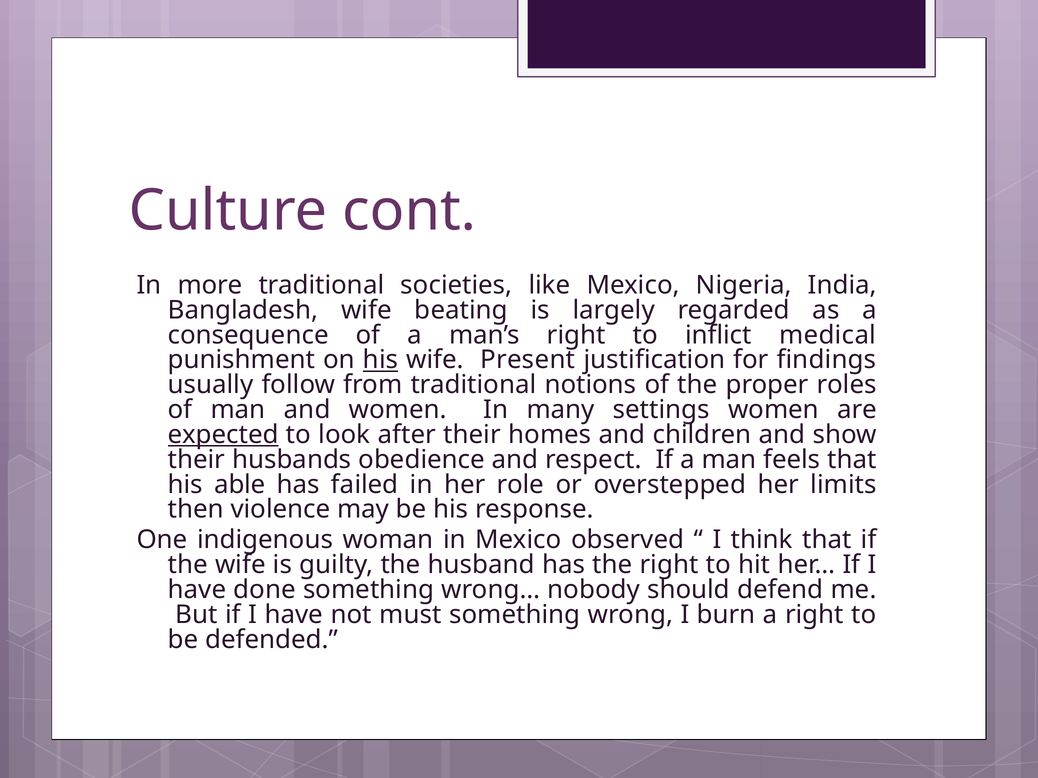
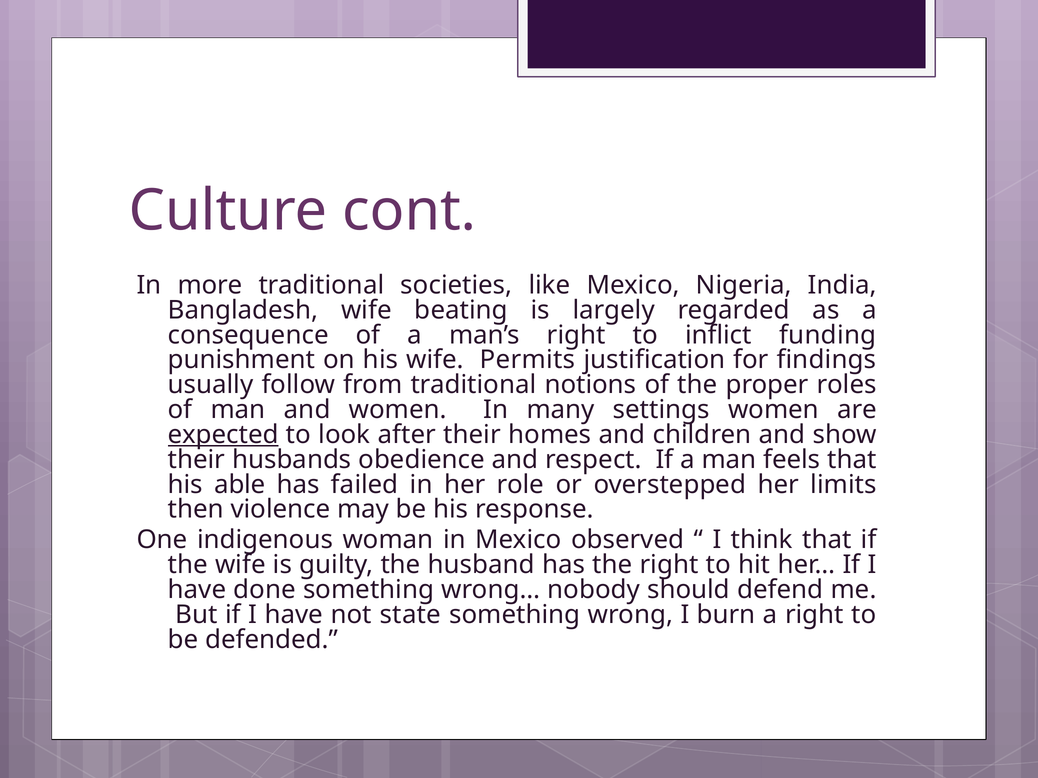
medical: medical -> funding
his at (381, 360) underline: present -> none
Present: Present -> Permits
must: must -> state
